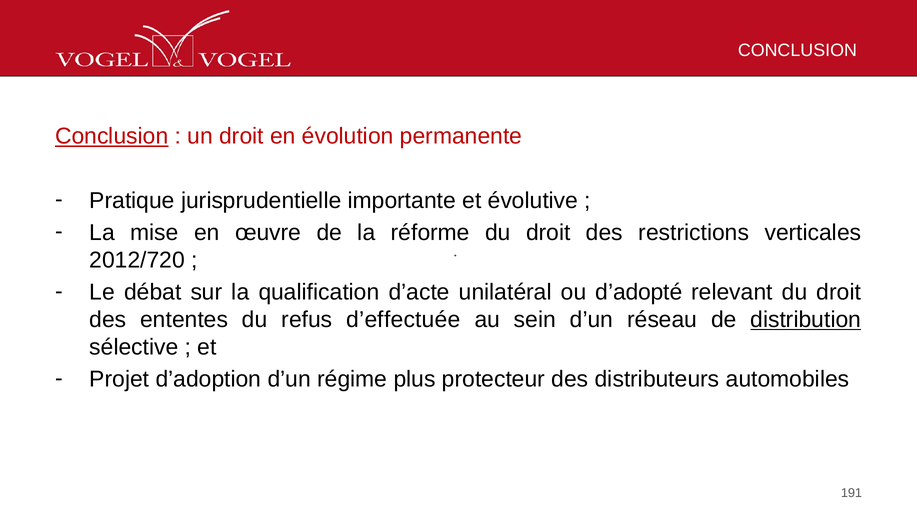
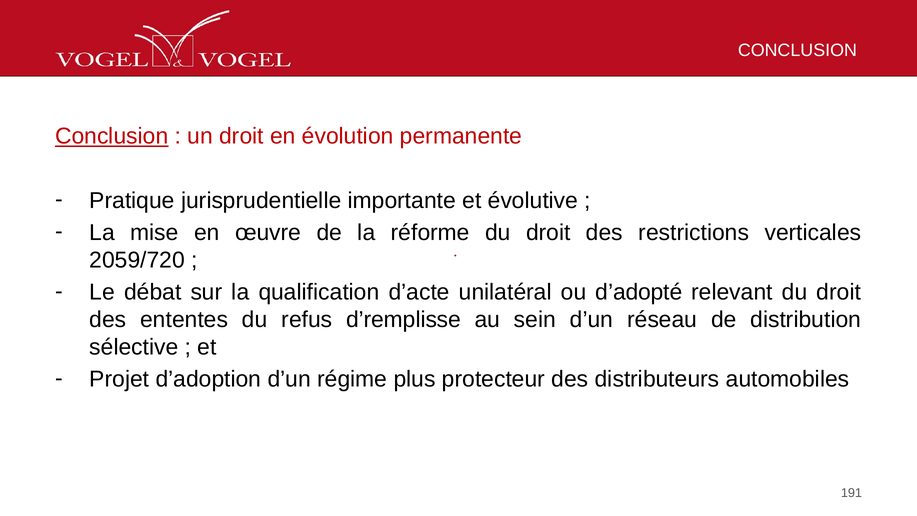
2012/720: 2012/720 -> 2059/720
d’effectuée: d’effectuée -> d’remplisse
distribution underline: present -> none
